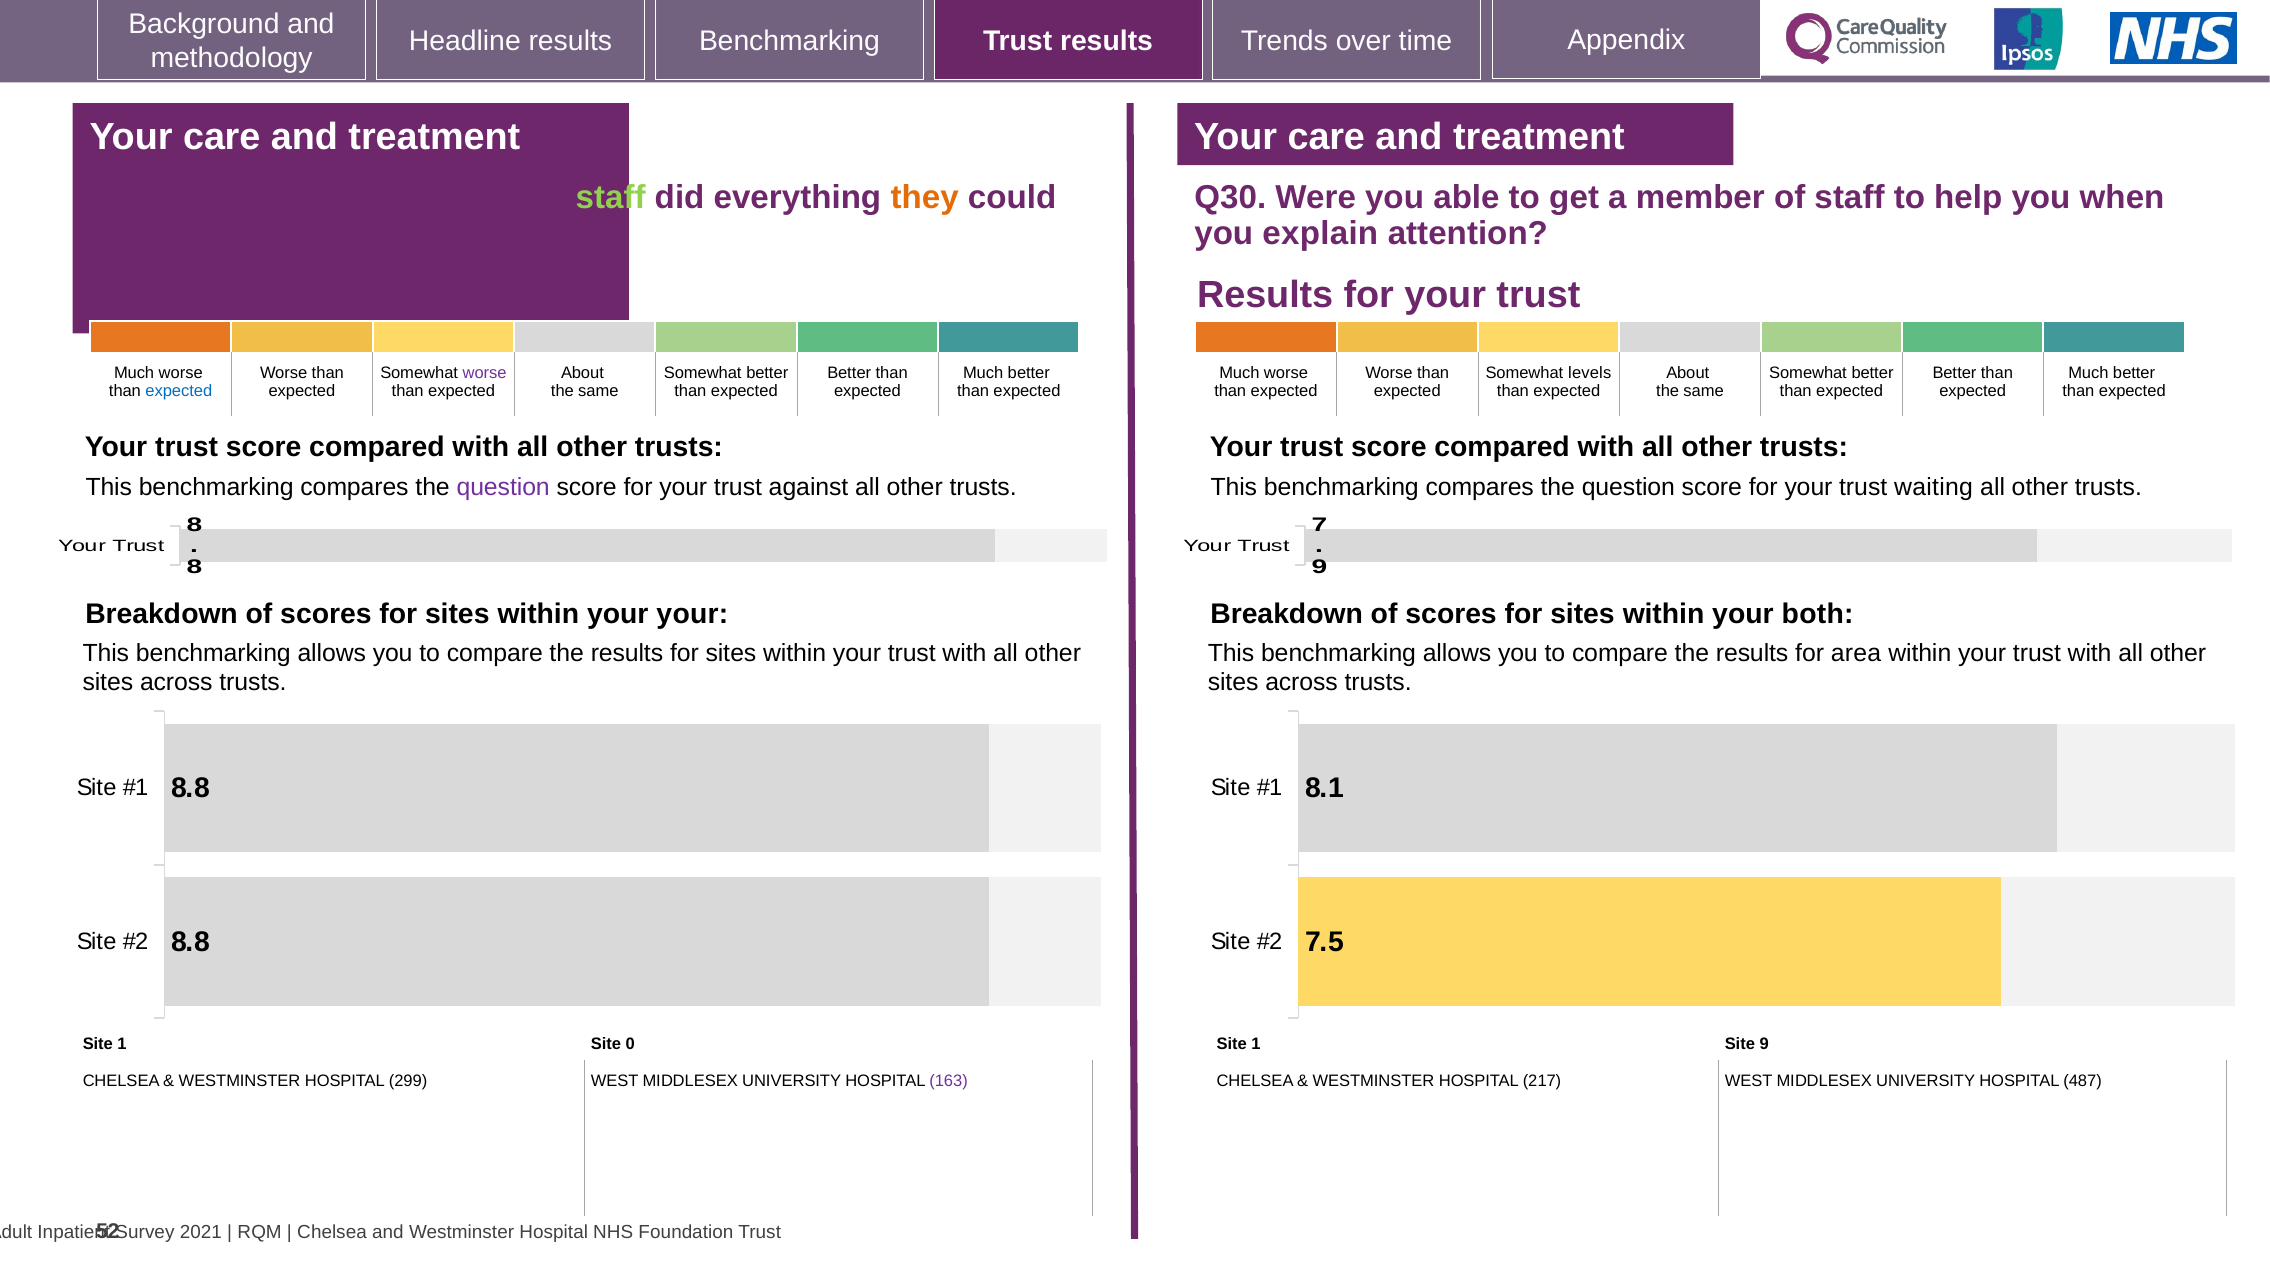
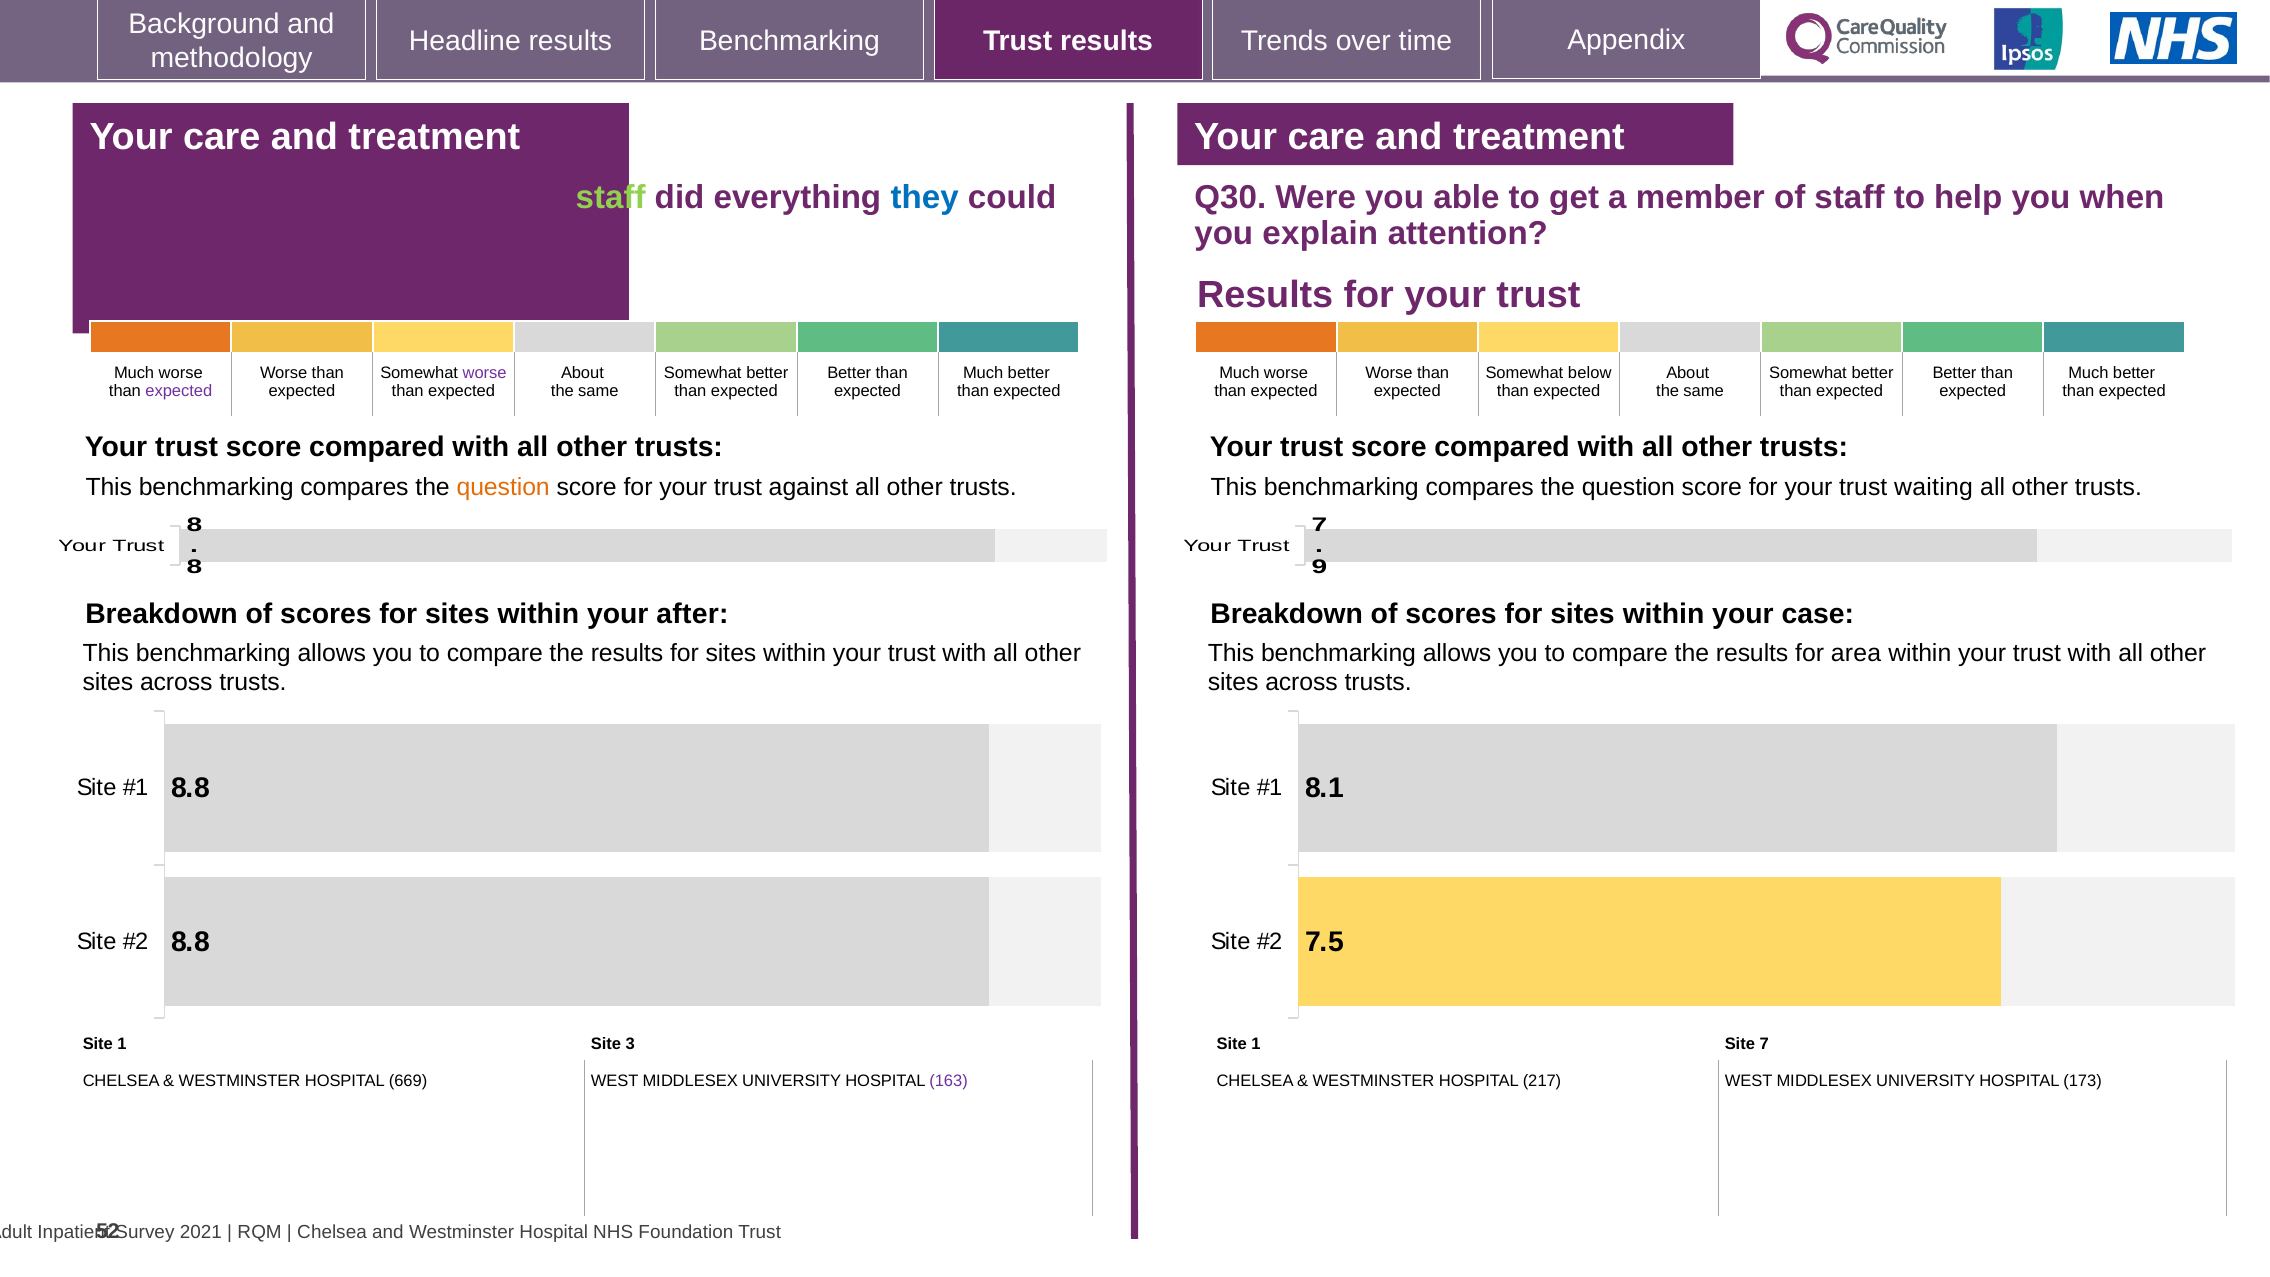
they colour: orange -> blue
levels: levels -> below
expected at (179, 391) colour: blue -> purple
question at (503, 487) colour: purple -> orange
your your: your -> after
both: both -> case
0: 0 -> 3
Site 9: 9 -> 7
299: 299 -> 669
487: 487 -> 173
